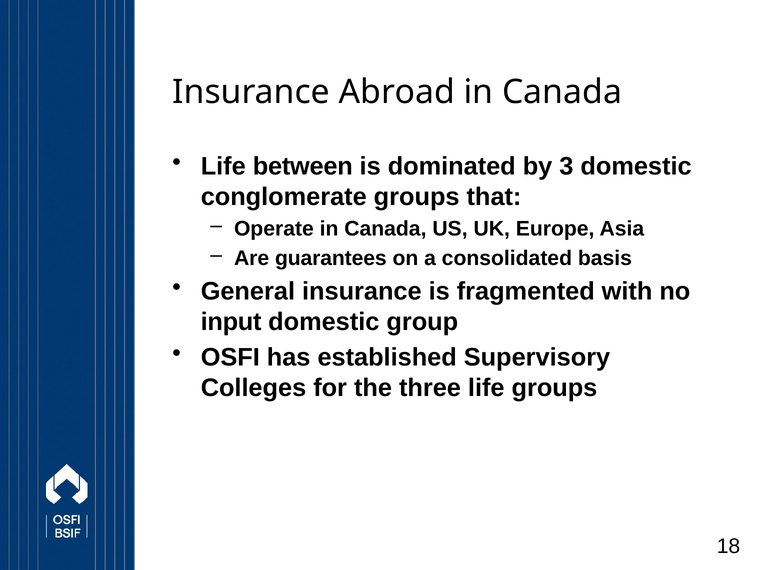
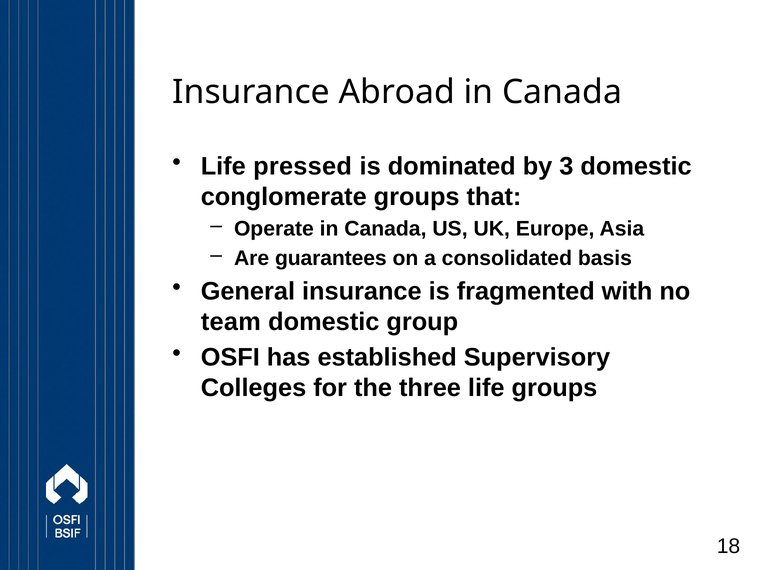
between: between -> pressed
input: input -> team
